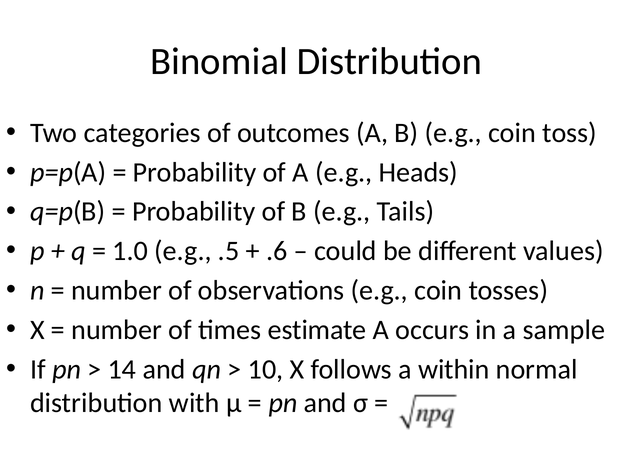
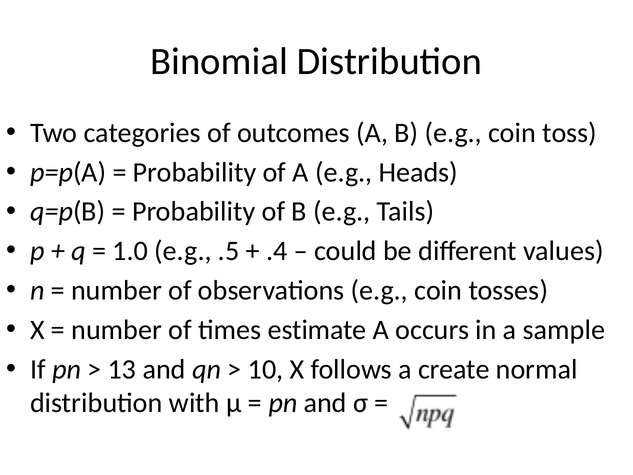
.6: .6 -> .4
14: 14 -> 13
within: within -> create
